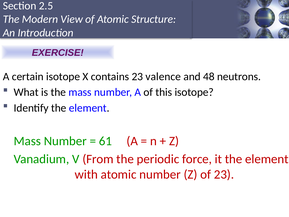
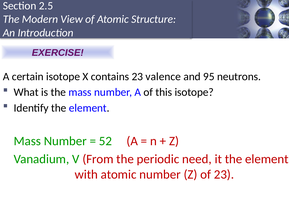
48: 48 -> 95
61: 61 -> 52
force: force -> need
